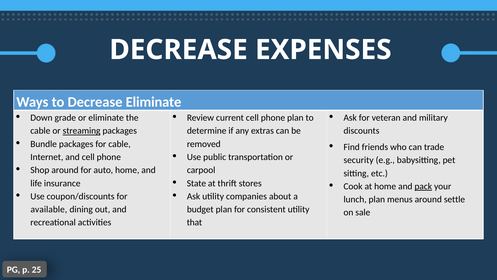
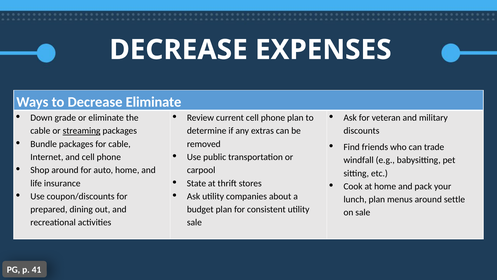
security: security -> windfall
pack underline: present -> none
available: available -> prepared
that at (194, 222): that -> sale
25: 25 -> 41
